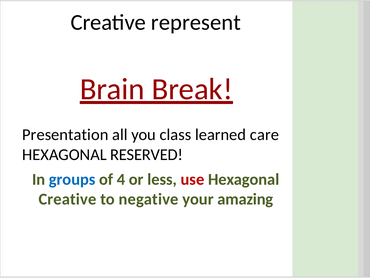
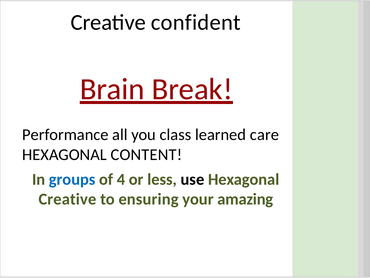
represent: represent -> confident
Presentation: Presentation -> Performance
RESERVED: RESERVED -> CONTENT
use colour: red -> black
negative: negative -> ensuring
